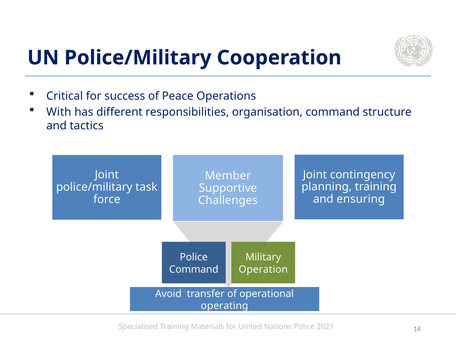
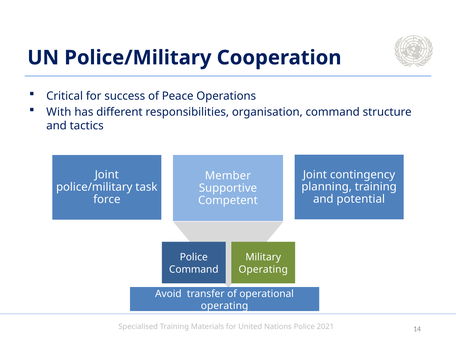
ensuring: ensuring -> potential
Challenges: Challenges -> Competent
Operation at (263, 269): Operation -> Operating
